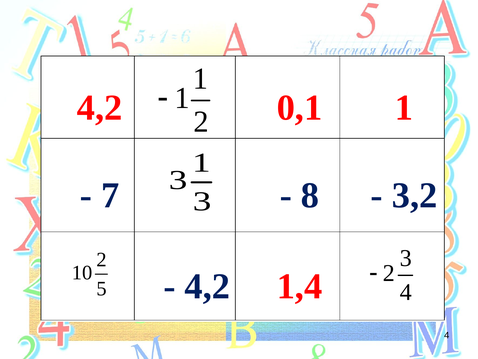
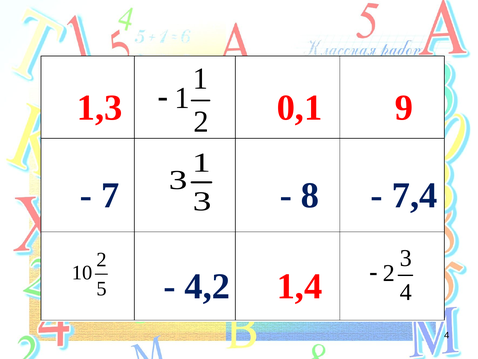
4,2 at (100, 107): 4,2 -> 1,3
0,1 1: 1 -> 9
3,2: 3,2 -> 7,4
